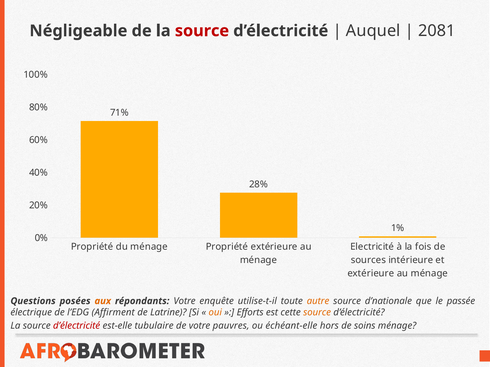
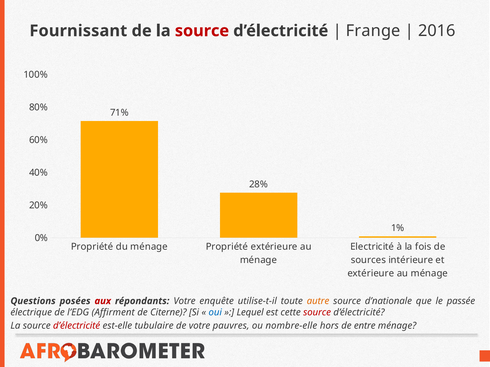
Négligeable: Négligeable -> Fournissant
Auquel: Auquel -> Frange
2081: 2081 -> 2016
aux colour: orange -> red
Latrine: Latrine -> Citerne
oui colour: orange -> blue
Efforts: Efforts -> Lequel
source at (317, 313) colour: orange -> red
échéant-elle: échéant-elle -> nombre-elle
soins: soins -> entre
